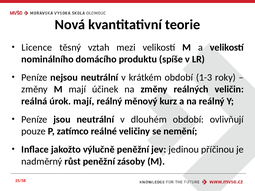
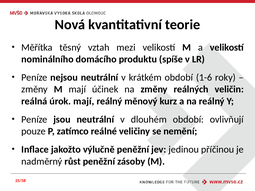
Licence: Licence -> Měřítka
1-3: 1-3 -> 1-6
